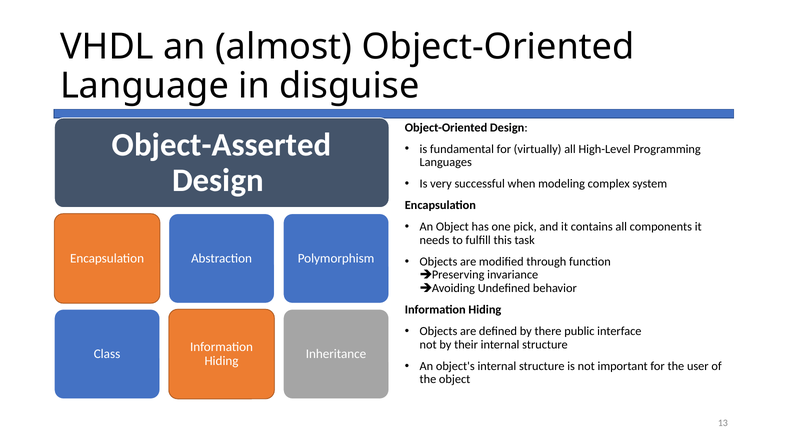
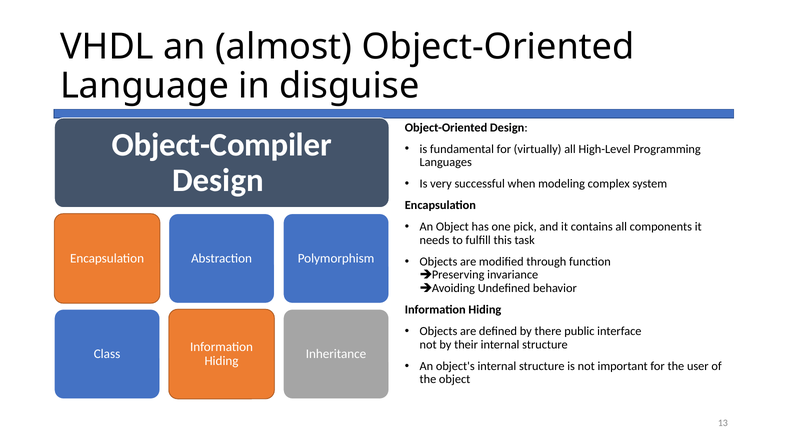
Object-Asserted: Object-Asserted -> Object-Compiler
